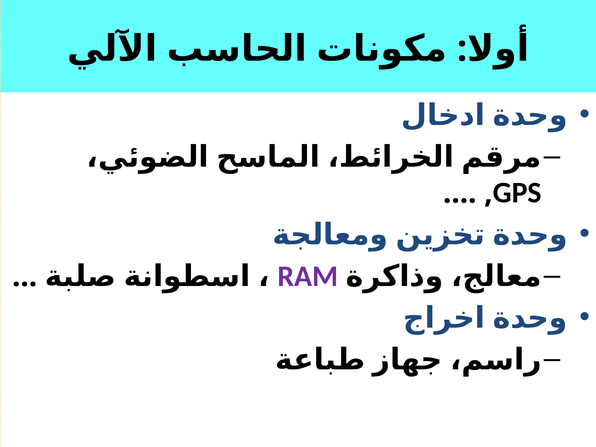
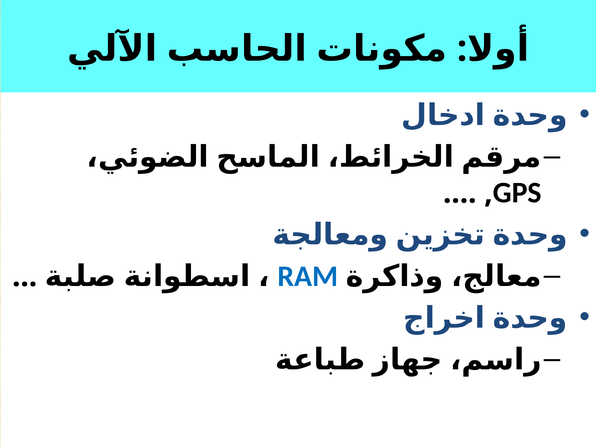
RAM colour: purple -> blue
